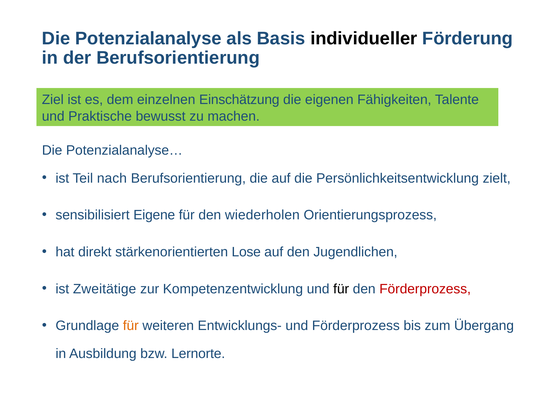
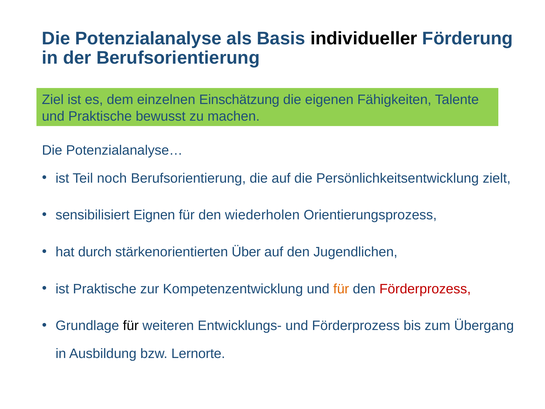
nach: nach -> noch
Eigene: Eigene -> Eignen
direkt: direkt -> durch
Lose: Lose -> Über
ist Zweitätige: Zweitätige -> Praktische
für at (341, 289) colour: black -> orange
für at (131, 326) colour: orange -> black
